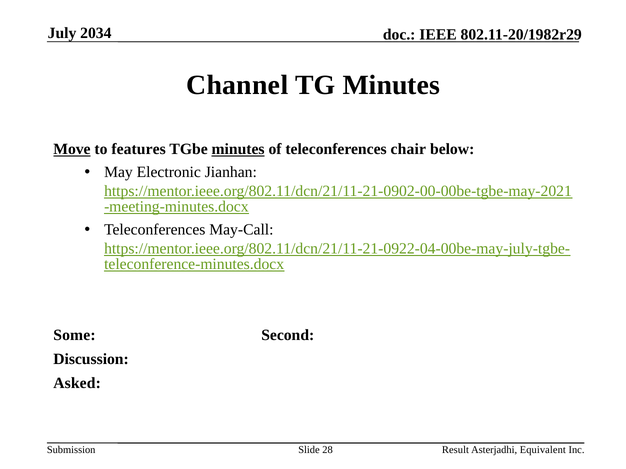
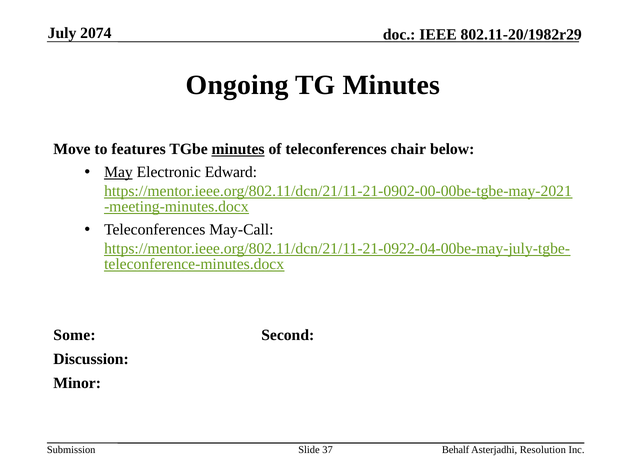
2034: 2034 -> 2074
Channel: Channel -> Ongoing
Move underline: present -> none
May underline: none -> present
Jianhan: Jianhan -> Edward
Asked: Asked -> Minor
28: 28 -> 37
Result: Result -> Behalf
Equivalent: Equivalent -> Resolution
